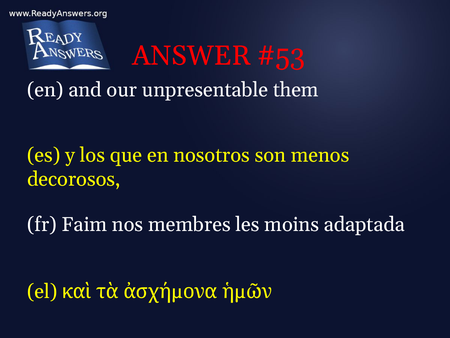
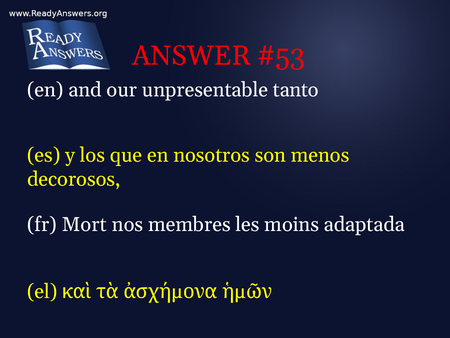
them: them -> tanto
Faim: Faim -> Mort
